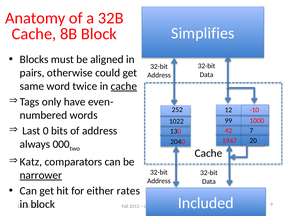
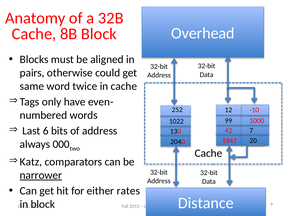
Simplifies: Simplifies -> Overhead
cache at (124, 86) underline: present -> none
0: 0 -> 6
Included: Included -> Distance
